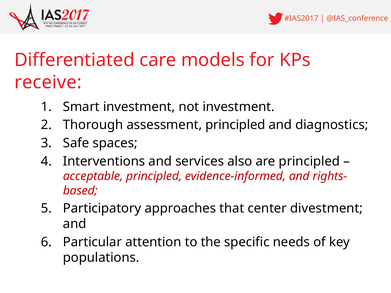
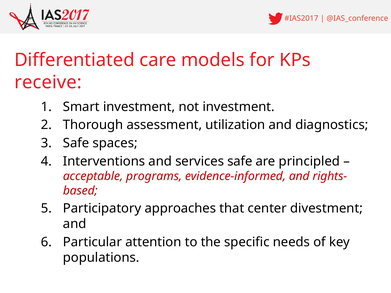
assessment principled: principled -> utilization
services also: also -> safe
acceptable principled: principled -> programs
